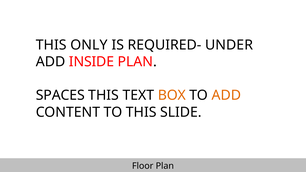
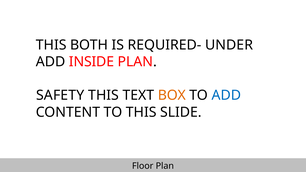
ONLY: ONLY -> BOTH
SPACES: SPACES -> SAFETY
ADD at (226, 95) colour: orange -> blue
